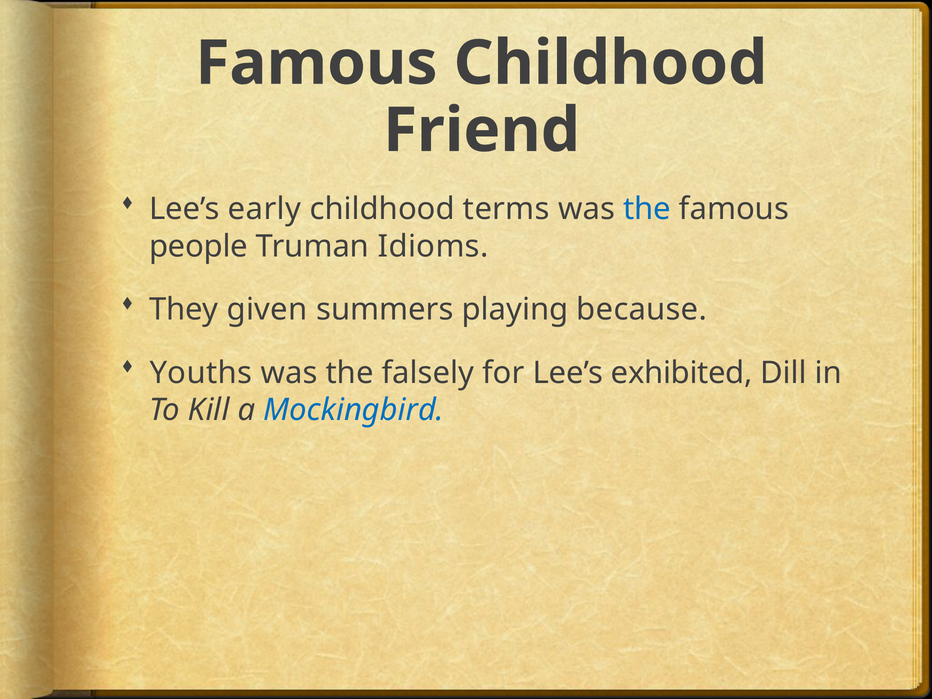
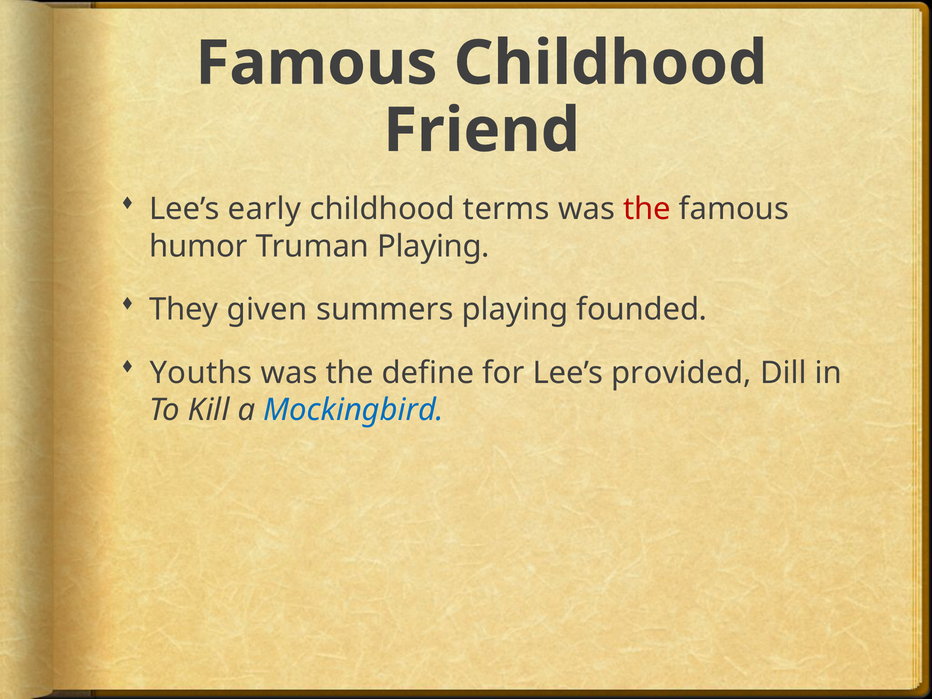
the at (647, 209) colour: blue -> red
people: people -> humor
Truman Idioms: Idioms -> Playing
because: because -> founded
falsely: falsely -> define
exhibited: exhibited -> provided
